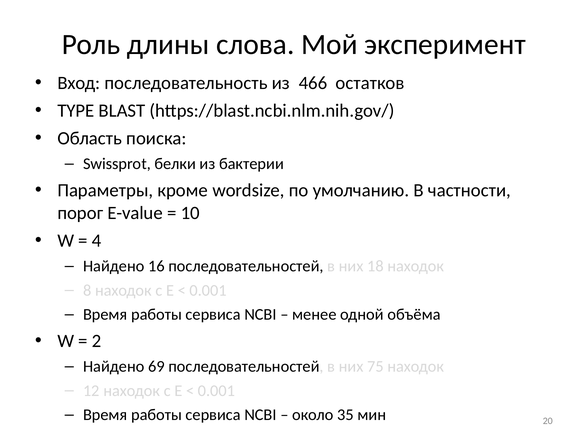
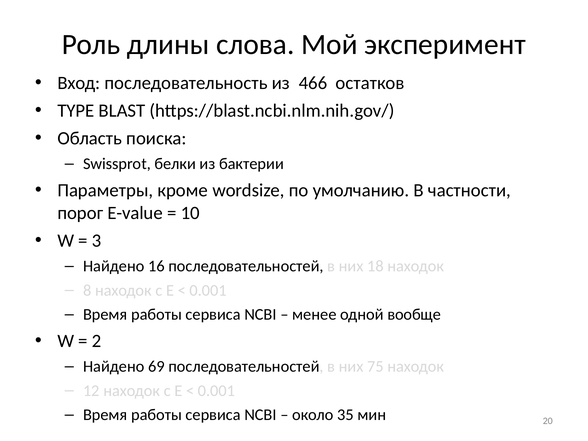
4: 4 -> 3
объёма: объёма -> вообще
